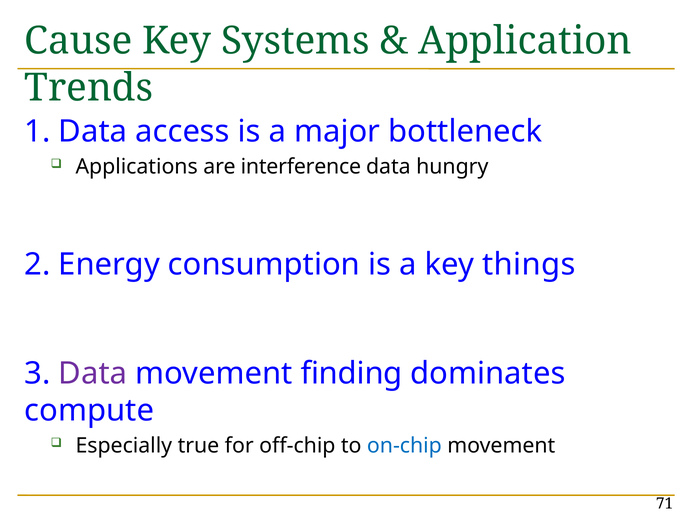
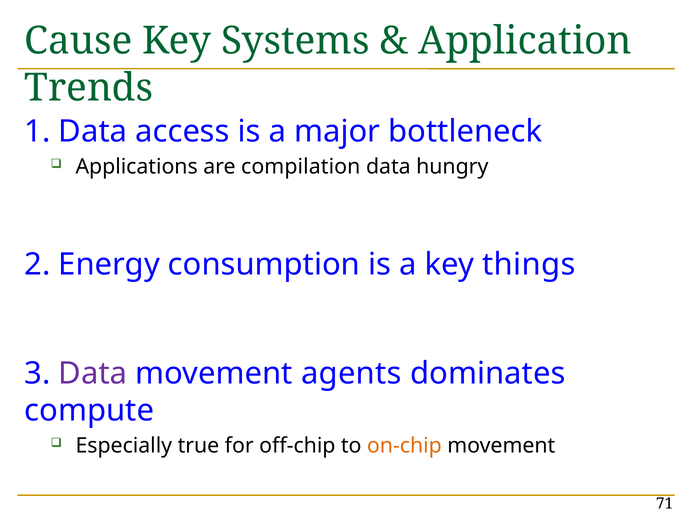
interference: interference -> compilation
finding: finding -> agents
on-chip colour: blue -> orange
